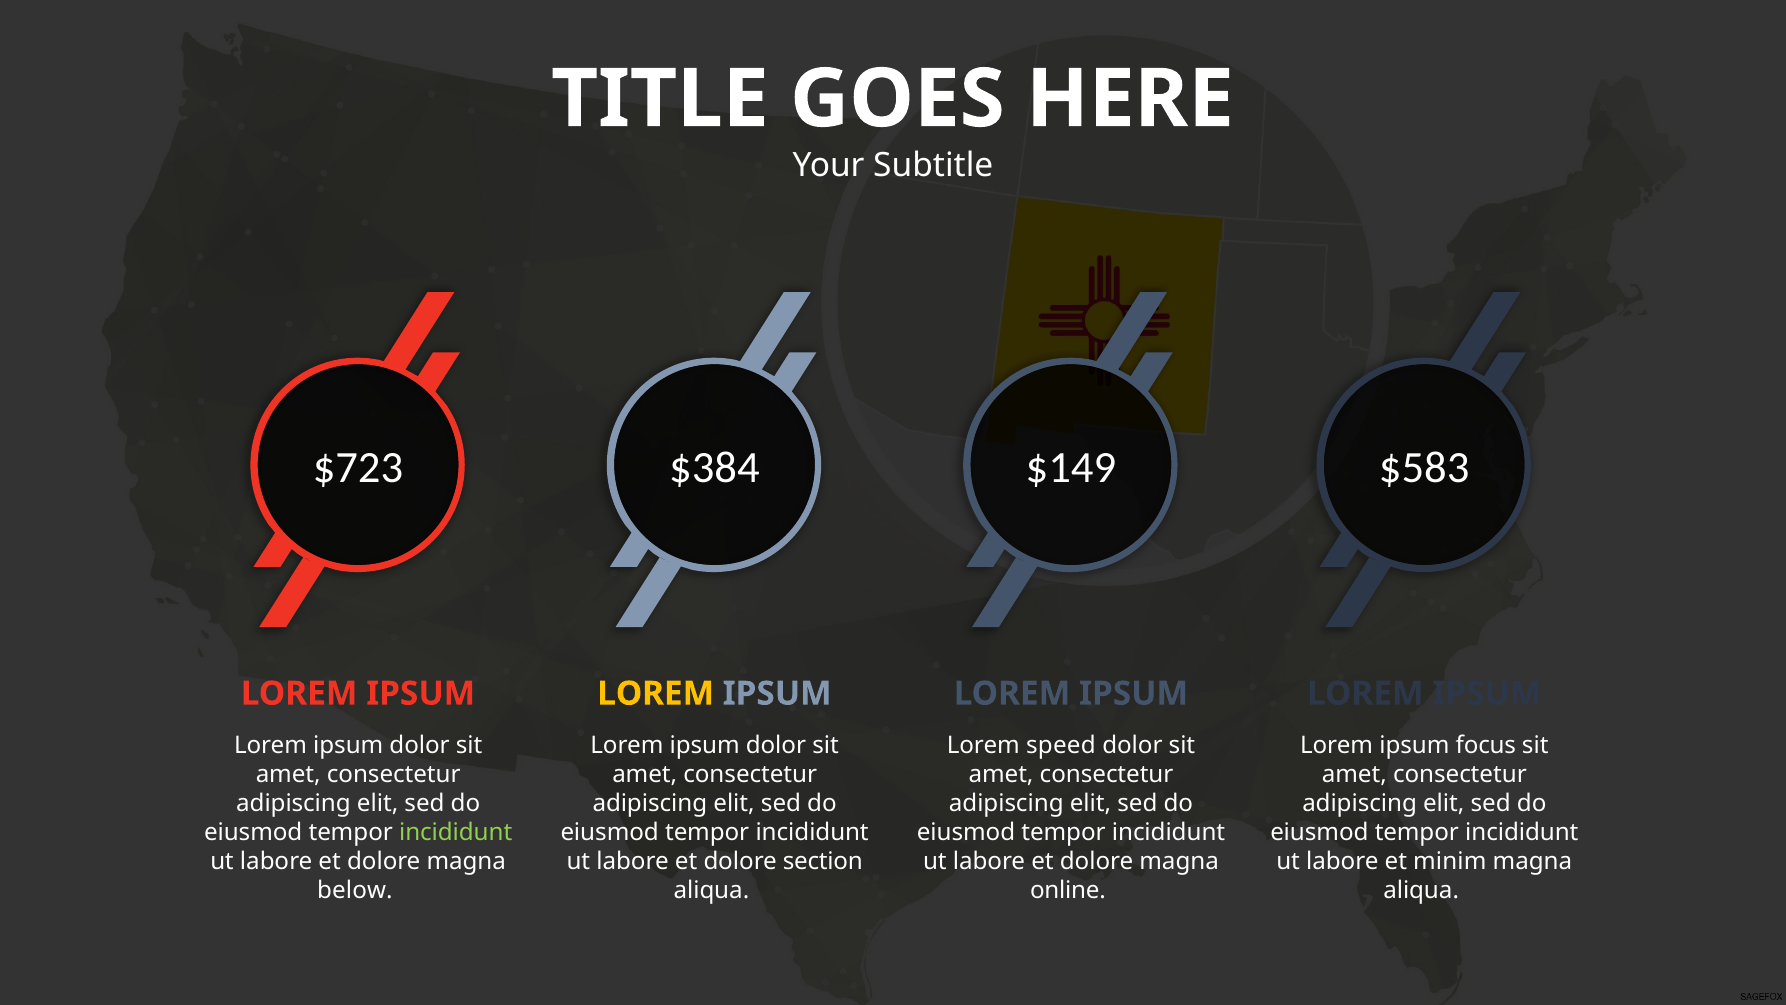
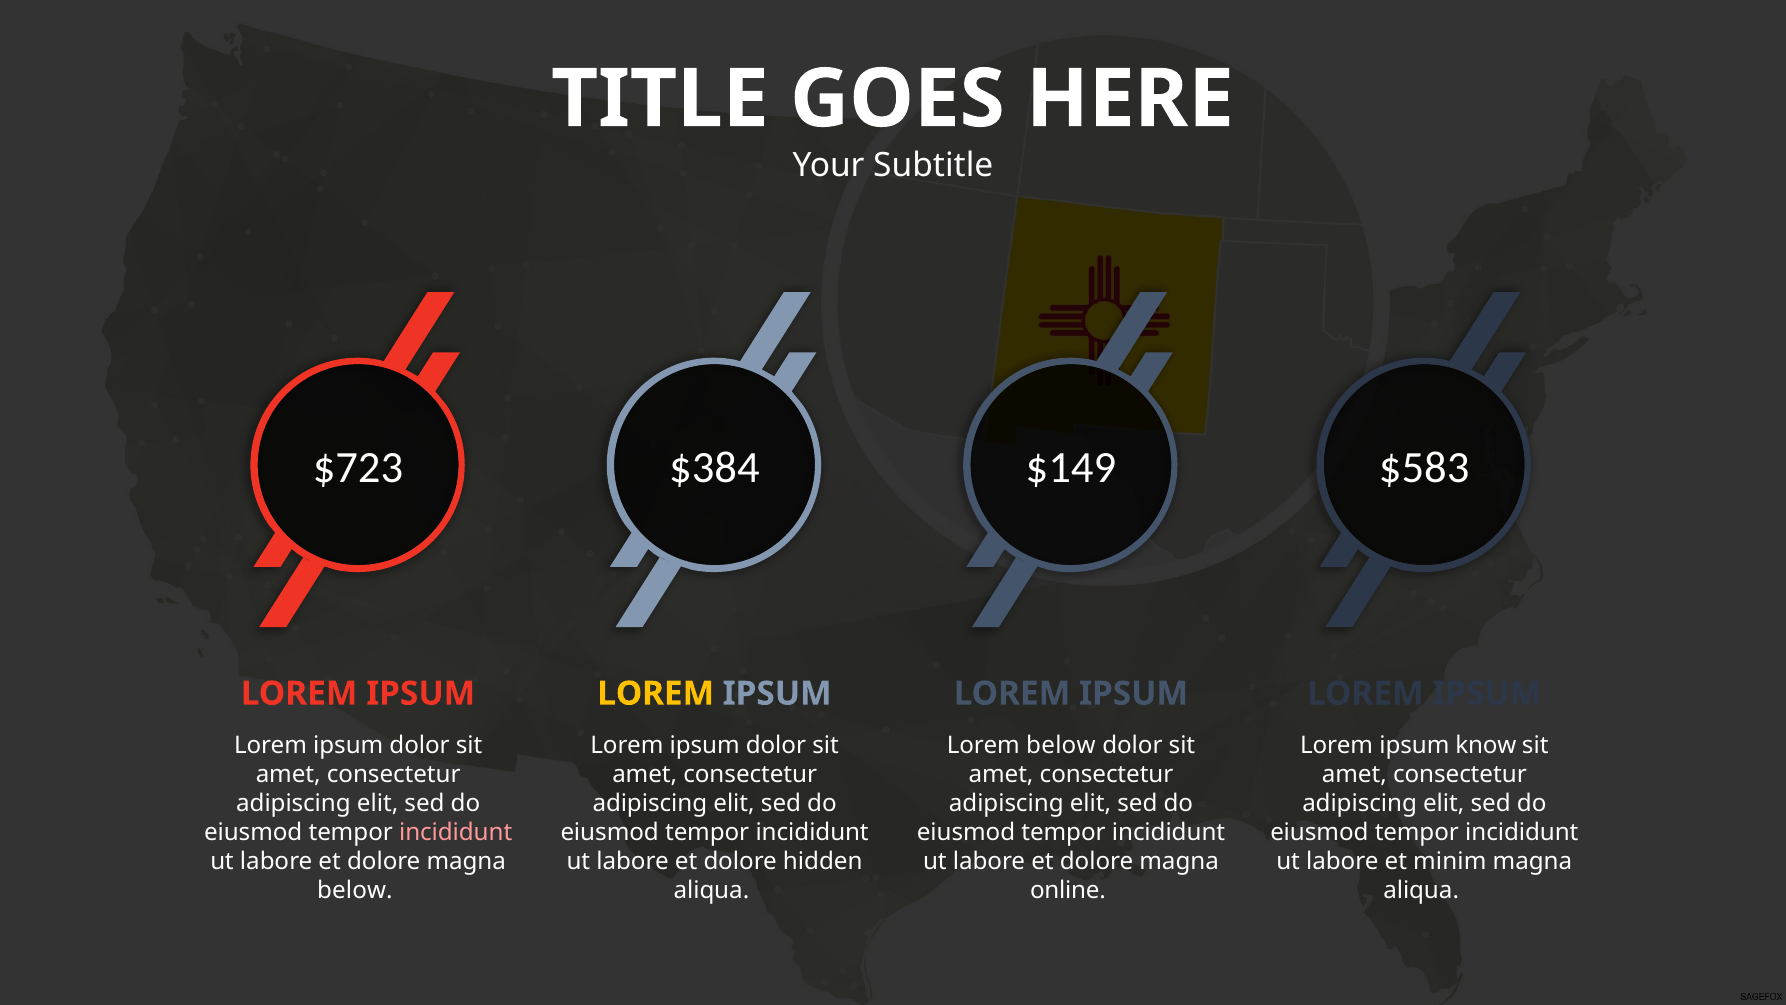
Lorem speed: speed -> below
focus: focus -> know
incididunt at (456, 832) colour: light green -> pink
section: section -> hidden
